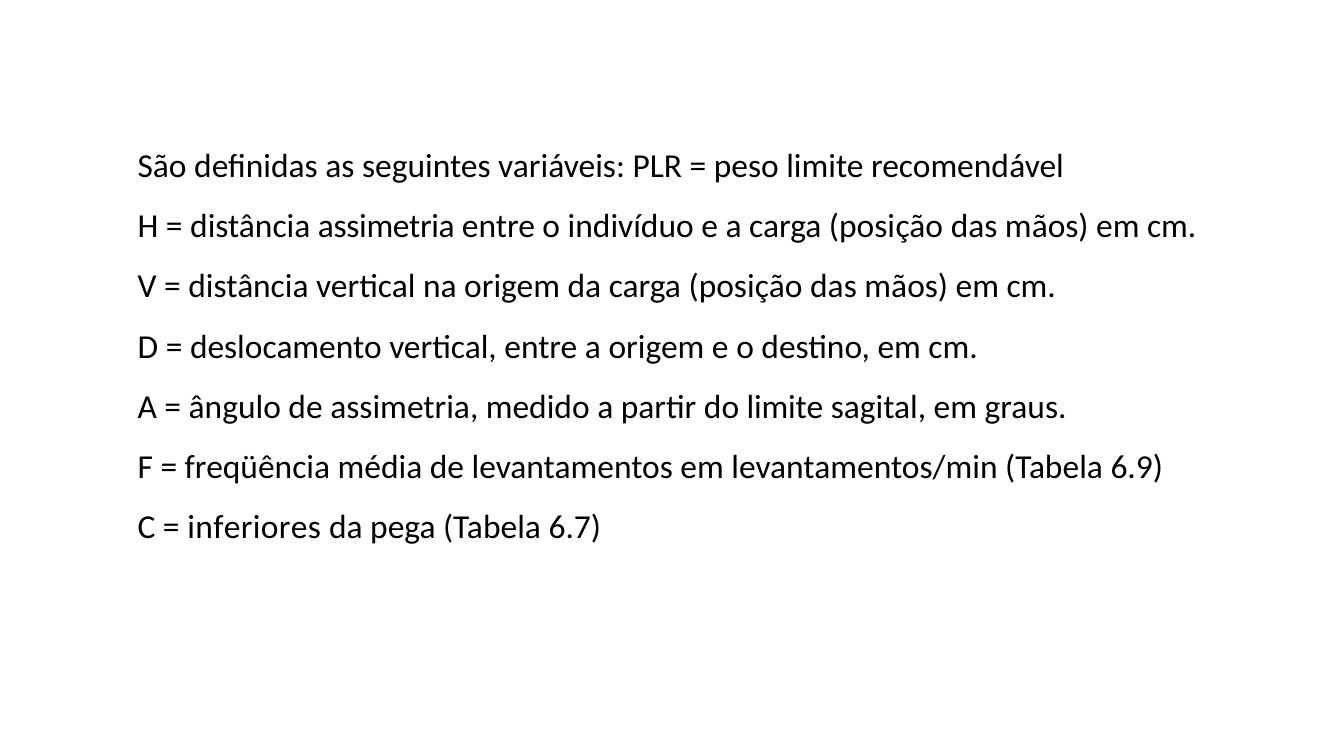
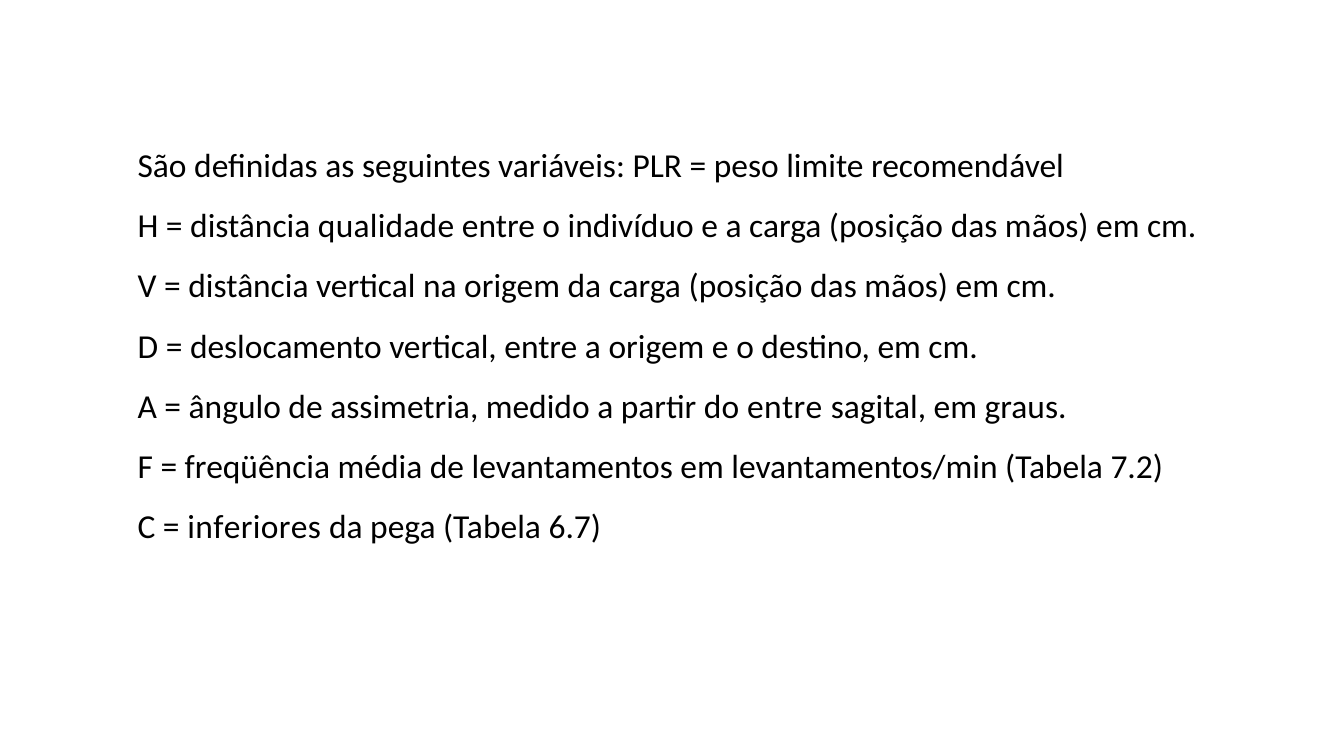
distância assimetria: assimetria -> qualidade
do limite: limite -> entre
6.9: 6.9 -> 7.2
